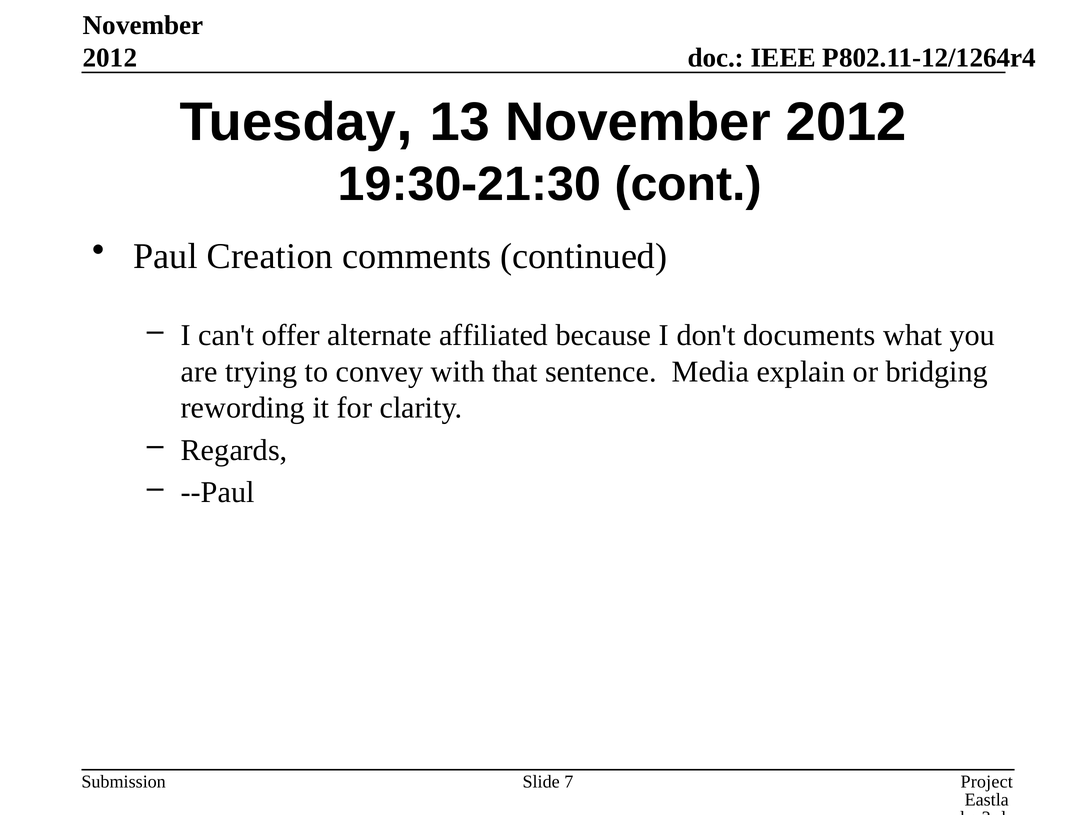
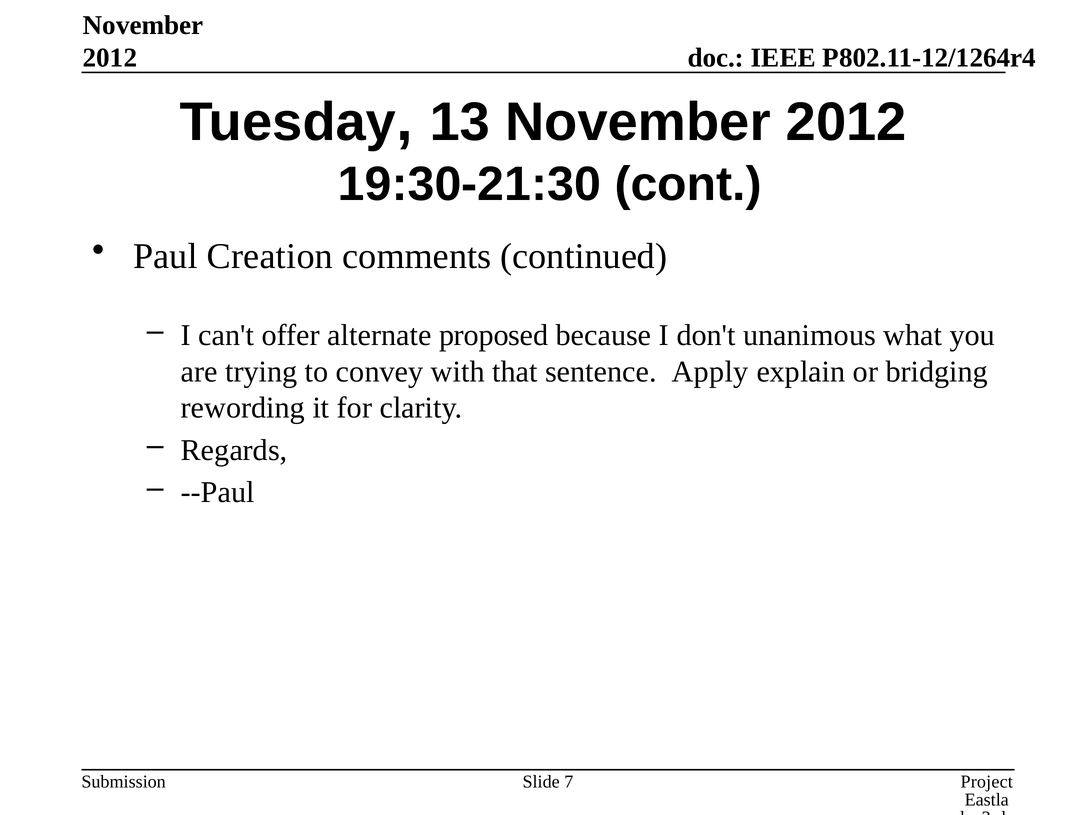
affiliated: affiliated -> proposed
documents: documents -> unanimous
Media: Media -> Apply
